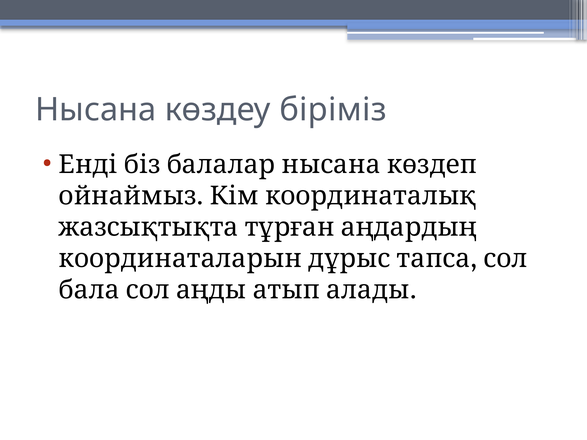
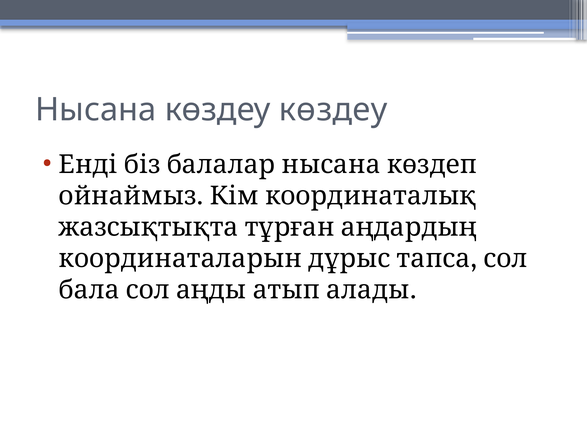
көздеу біріміз: біріміз -> көздеу
